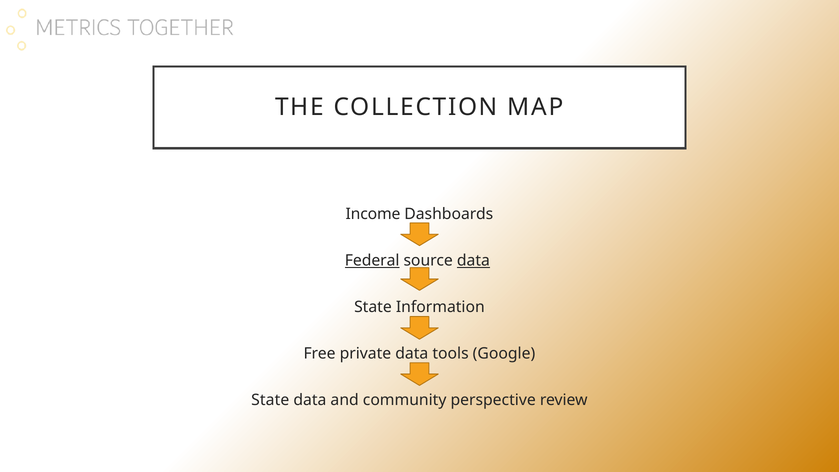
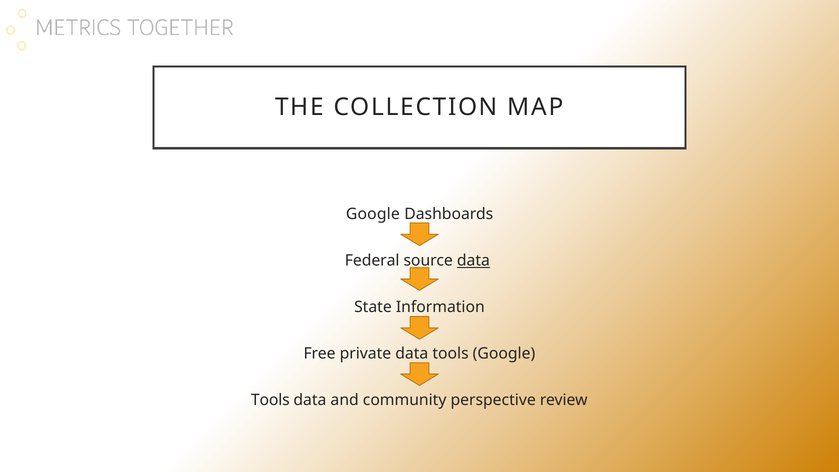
Income at (373, 214): Income -> Google
Federal underline: present -> none
State at (270, 400): State -> Tools
